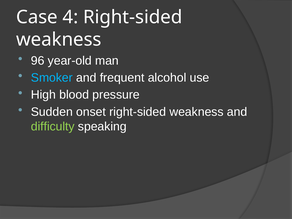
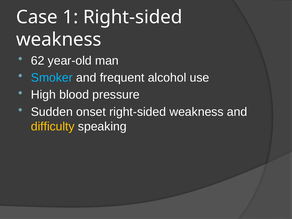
4: 4 -> 1
96: 96 -> 62
difficulty colour: light green -> yellow
